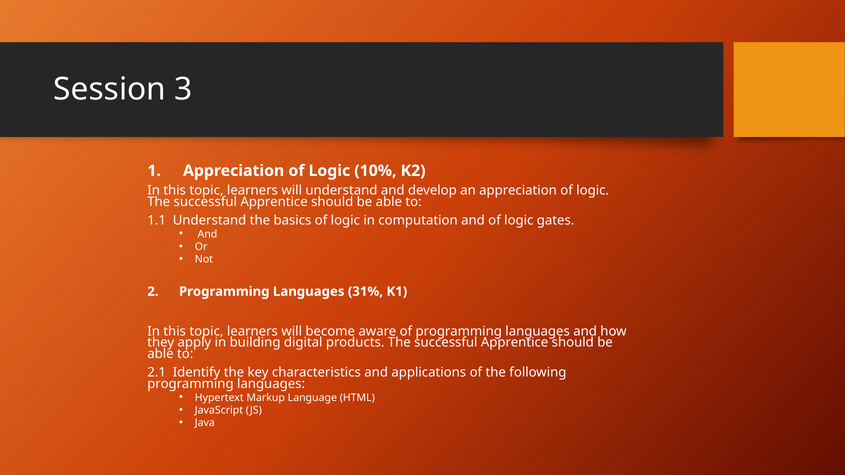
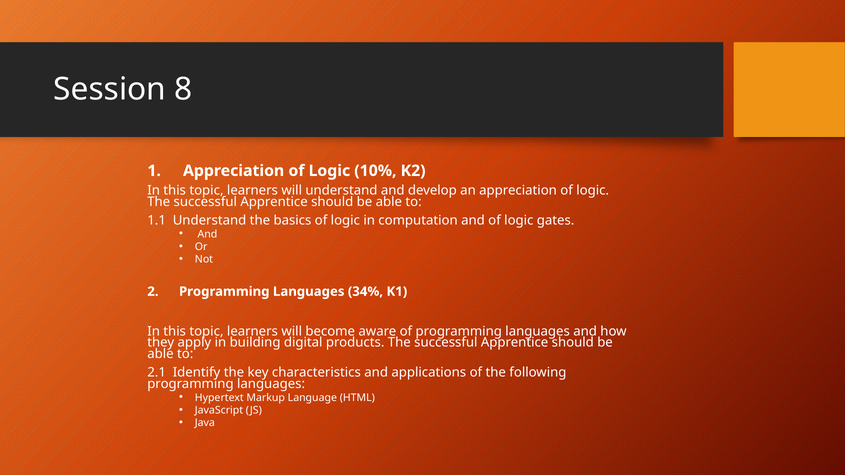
3: 3 -> 8
31%: 31% -> 34%
